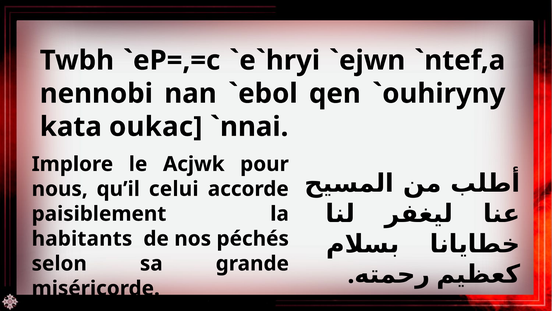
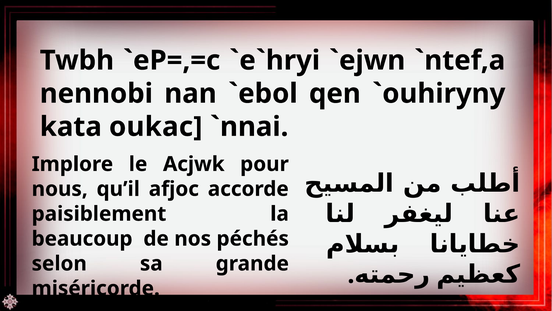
celui: celui -> afjoc
habitants: habitants -> beaucoup
